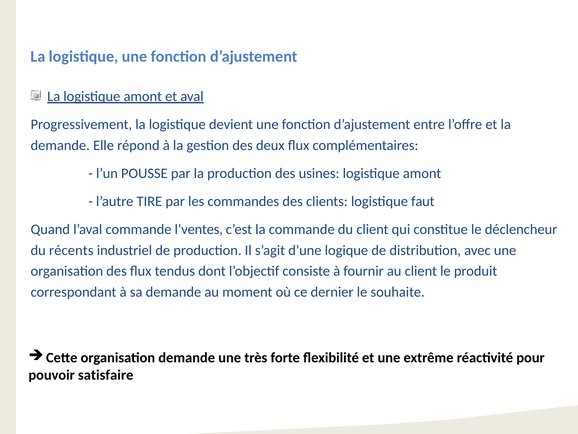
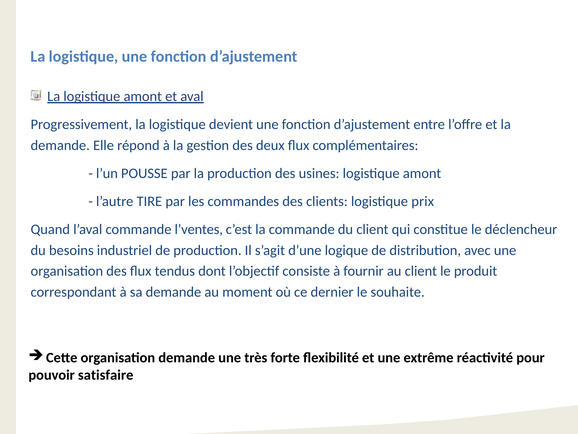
faut: faut -> prix
récents: récents -> besoins
